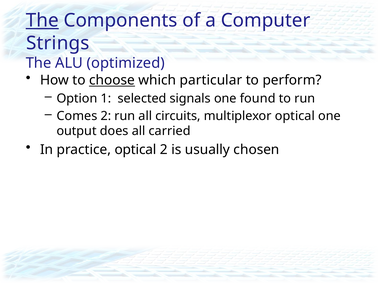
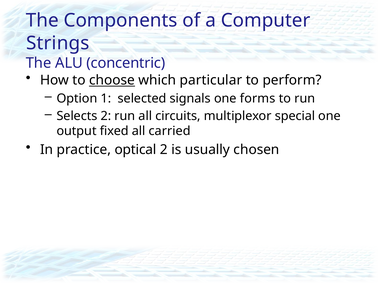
The at (42, 21) underline: present -> none
optimized: optimized -> concentric
found: found -> forms
Comes: Comes -> Selects
multiplexor optical: optical -> special
does: does -> fixed
